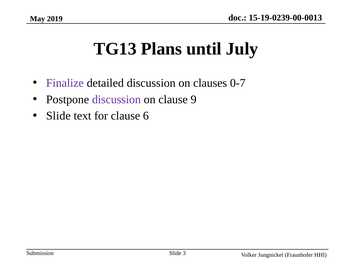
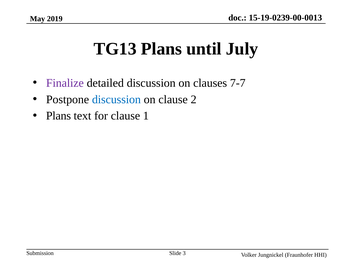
0-7: 0-7 -> 7-7
discussion at (116, 99) colour: purple -> blue
9: 9 -> 2
Slide at (58, 116): Slide -> Plans
6: 6 -> 1
